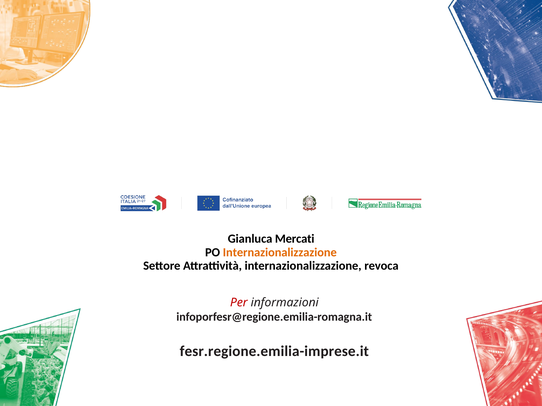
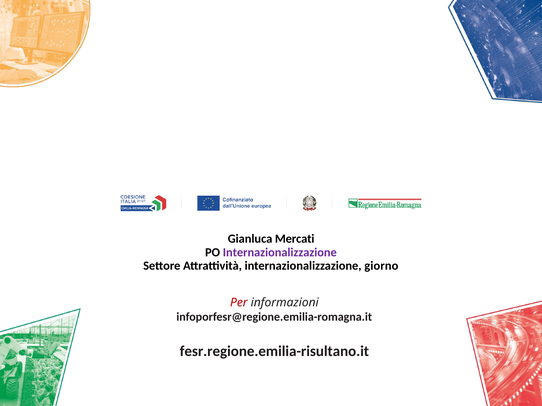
Internazionalizzazione at (280, 253) colour: orange -> purple
revoca: revoca -> giorno
fesr.regione.emilia-imprese.it: fesr.regione.emilia-imprese.it -> fesr.regione.emilia-risultano.it
